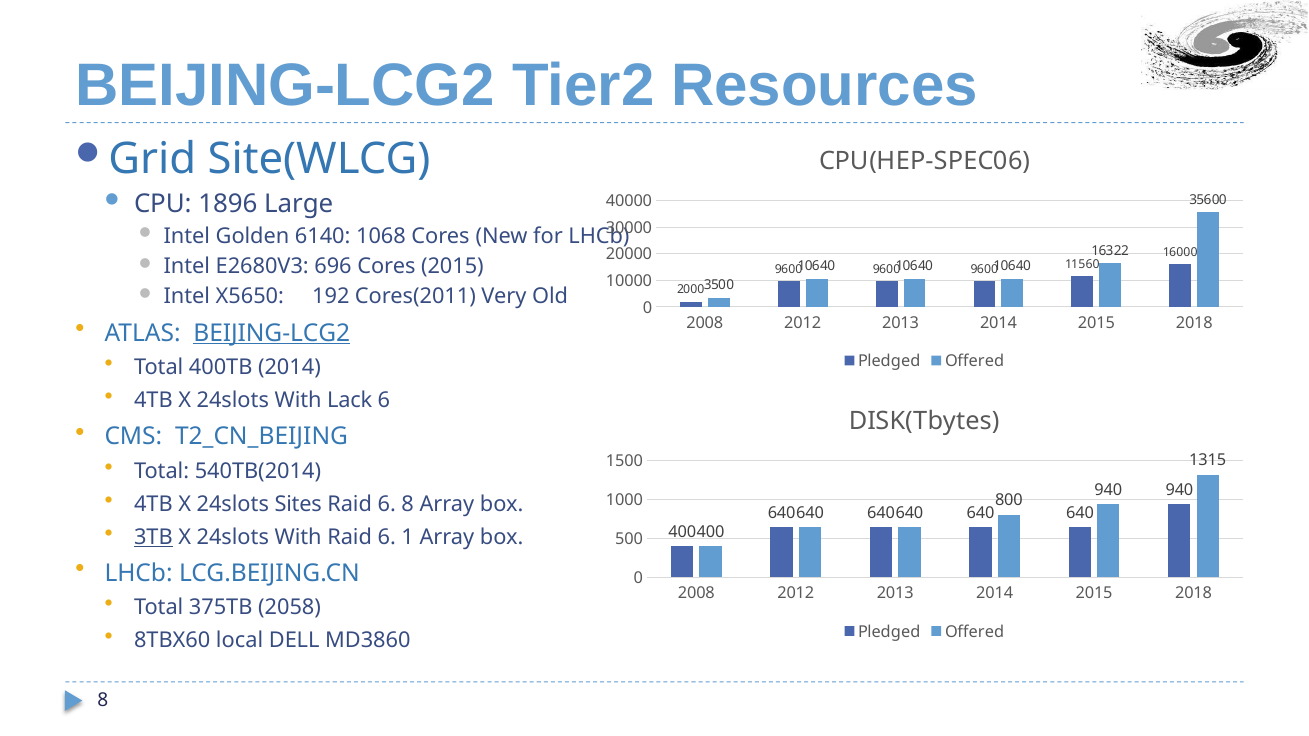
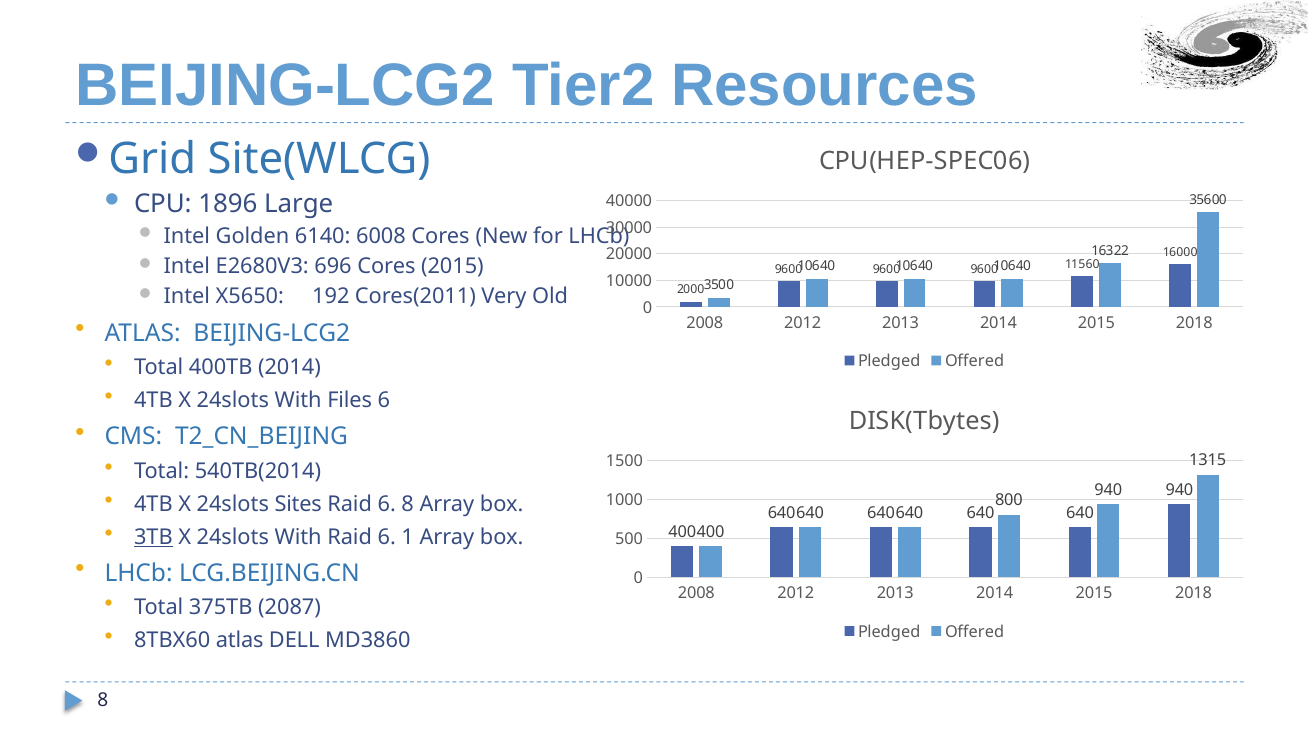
1068: 1068 -> 6008
BEIJING-LCG2 at (272, 333) underline: present -> none
Lack: Lack -> Files
2058: 2058 -> 2087
8TBX60 local: local -> atlas
